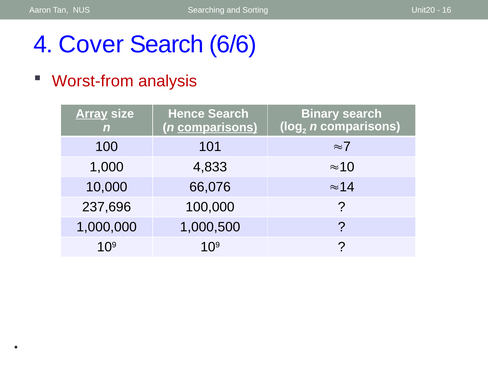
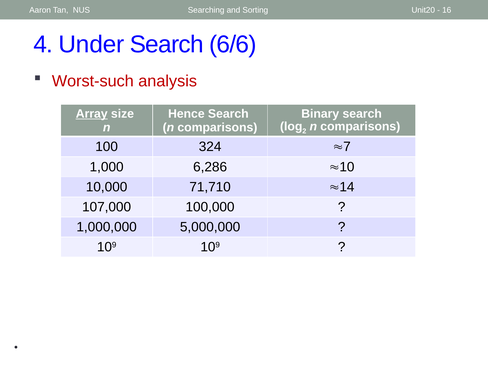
Cover: Cover -> Under
Worst-from: Worst-from -> Worst-such
comparisons at (217, 128) underline: present -> none
101: 101 -> 324
4,833: 4,833 -> 6,286
66,076: 66,076 -> 71,710
237,696: 237,696 -> 107,000
1,000,500: 1,000,500 -> 5,000,000
